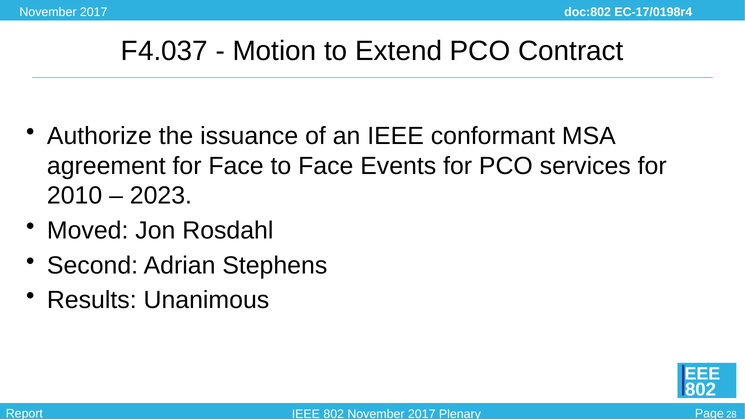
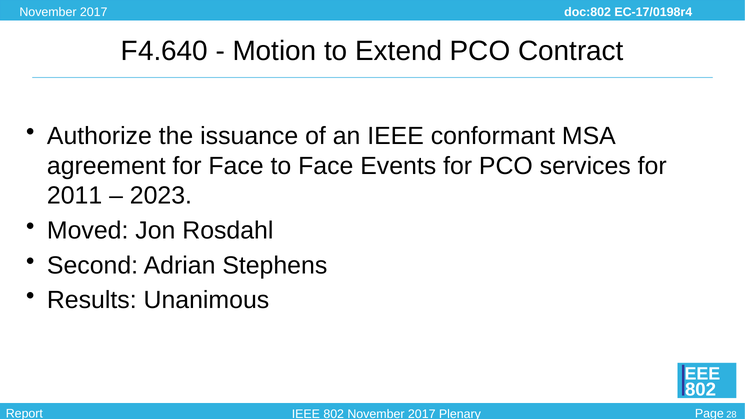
F4.037: F4.037 -> F4.640
2010: 2010 -> 2011
